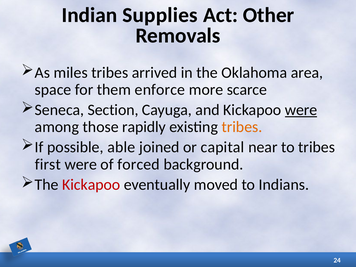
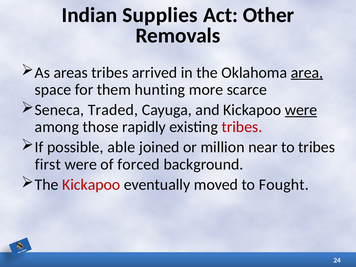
miles: miles -> areas
area underline: none -> present
enforce: enforce -> hunting
Section: Section -> Traded
tribes at (242, 127) colour: orange -> red
capital: capital -> million
Indians: Indians -> Fought
